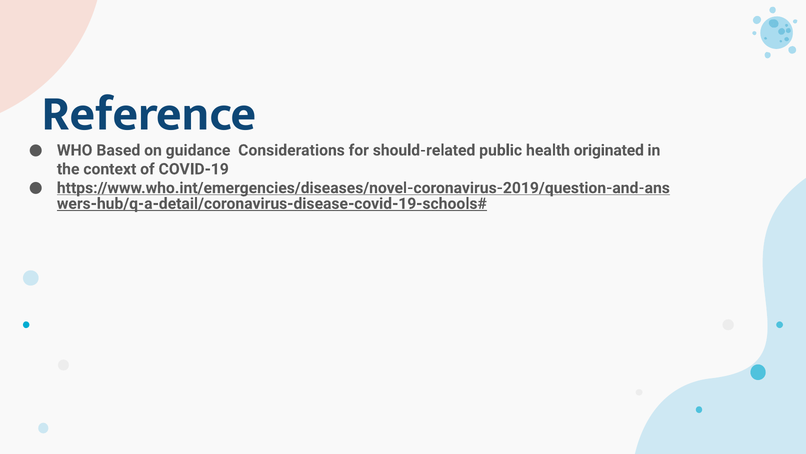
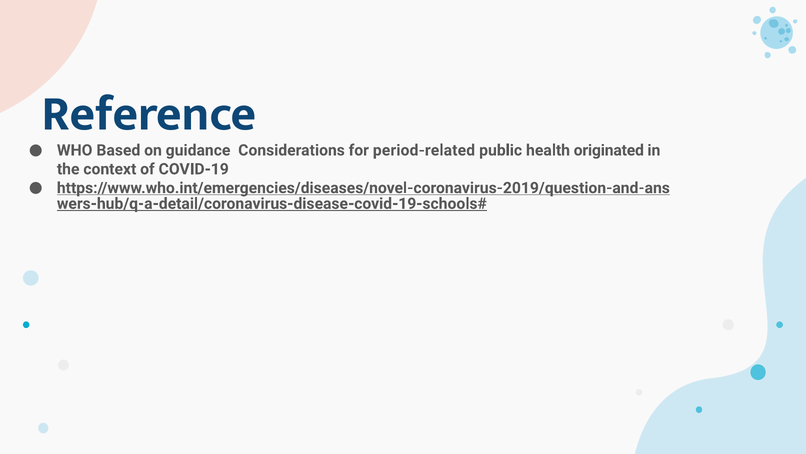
should-related: should-related -> period-related
